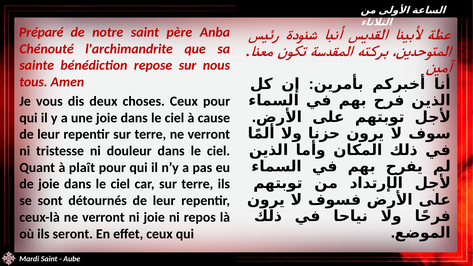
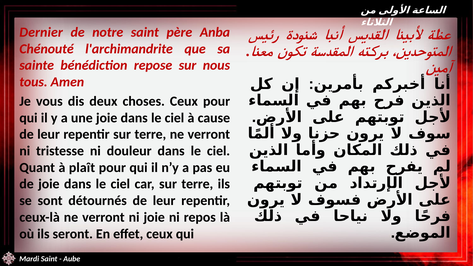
Préparé: Préparé -> Dernier
